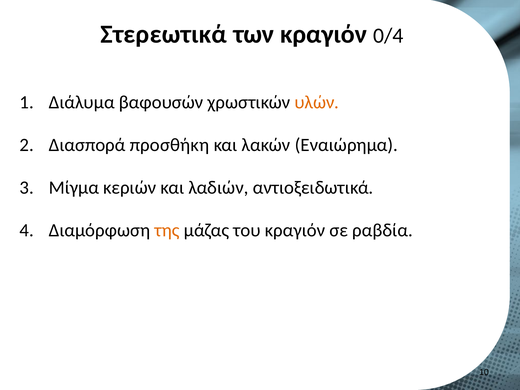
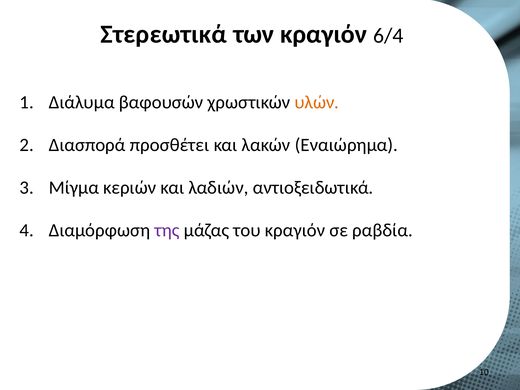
0/4: 0/4 -> 6/4
προσθήκη: προσθήκη -> προσθέτει
της colour: orange -> purple
